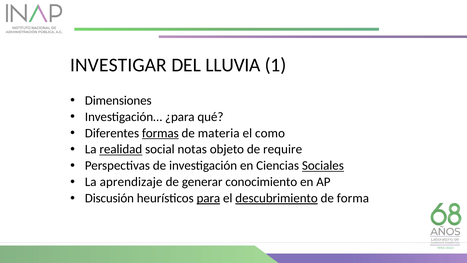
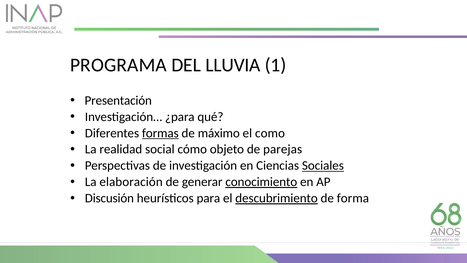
INVESTIGAR: INVESTIGAR -> PROGRAMA
Dimensiones: Dimensiones -> Presentación
materia: materia -> máximo
realidad underline: present -> none
notas: notas -> cómo
require: require -> parejas
aprendizaje: aprendizaje -> elaboración
conocimiento underline: none -> present
para underline: present -> none
